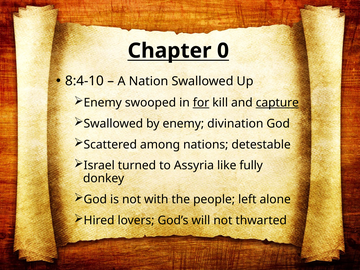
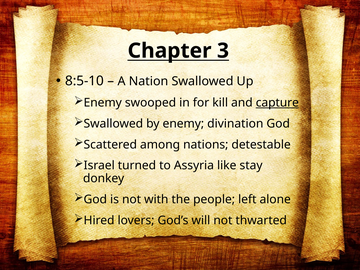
0: 0 -> 3
8:4-10: 8:4-10 -> 8:5-10
for underline: present -> none
fully: fully -> stay
